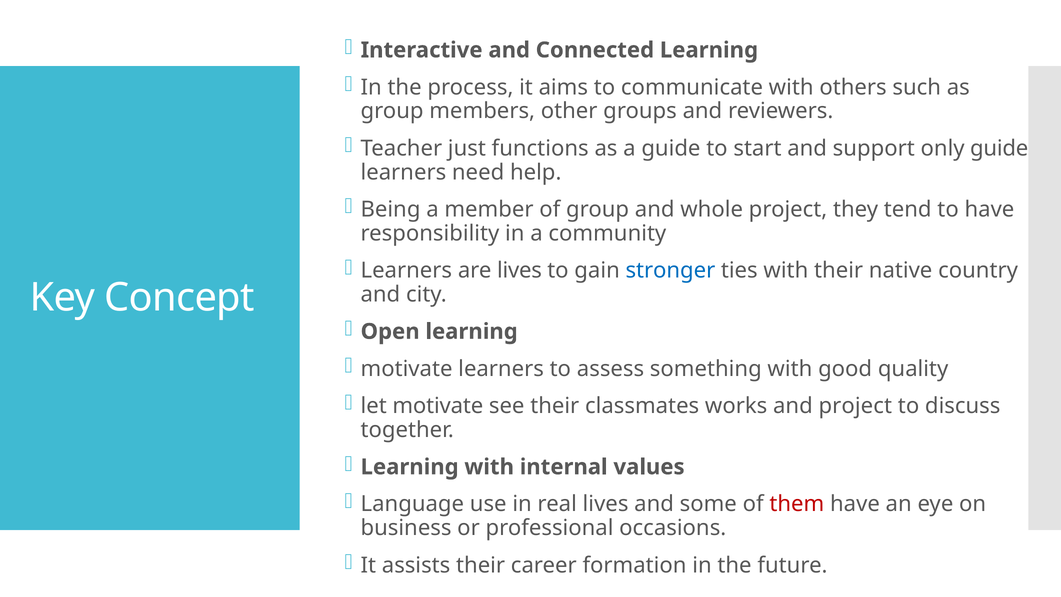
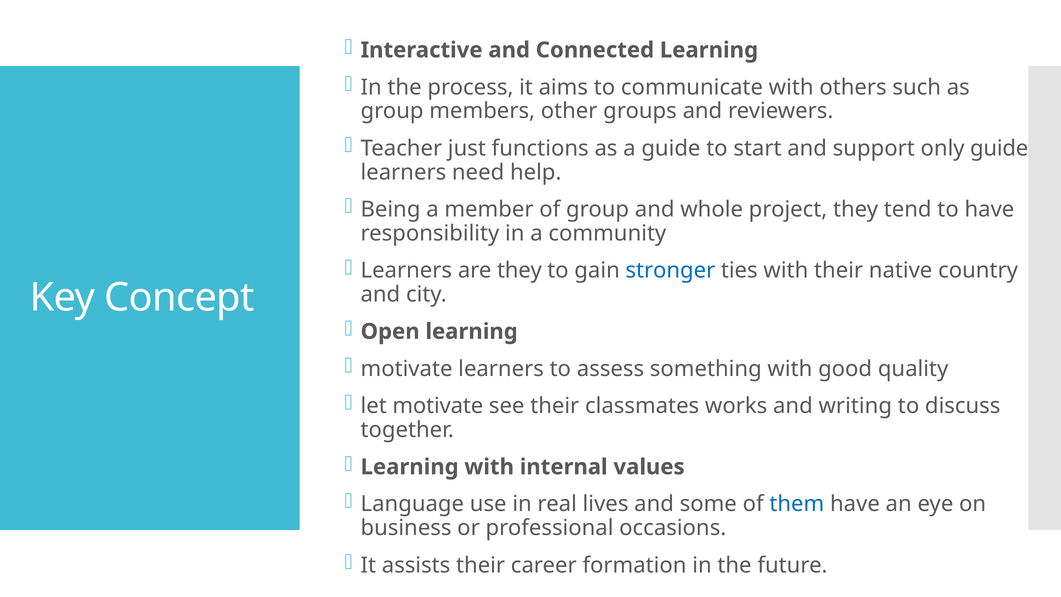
are lives: lives -> they
and project: project -> writing
them colour: red -> blue
